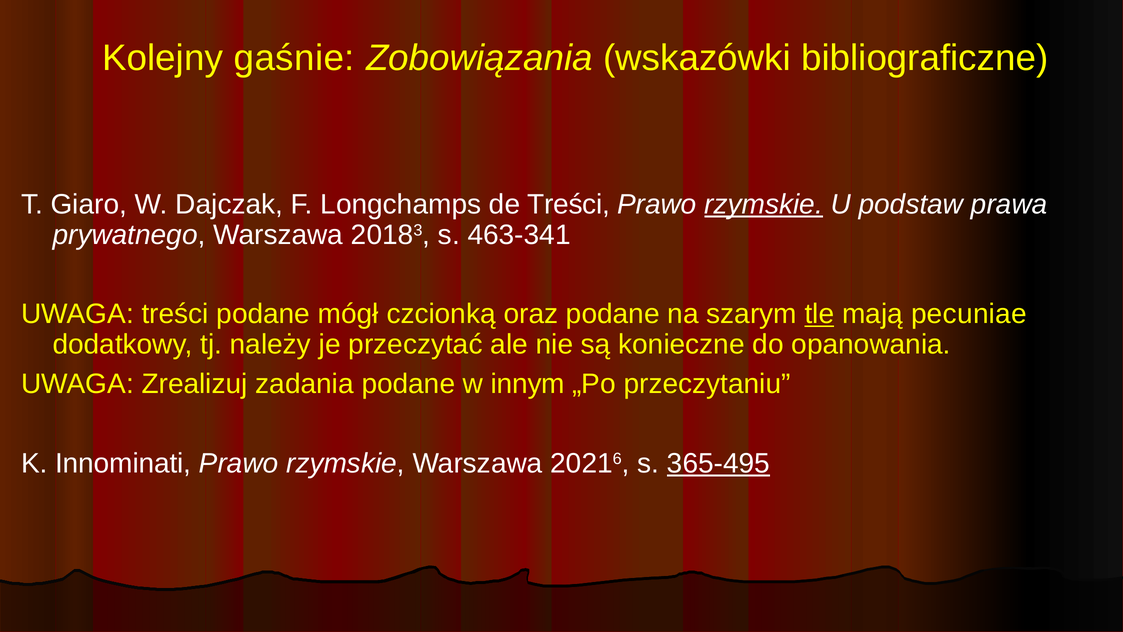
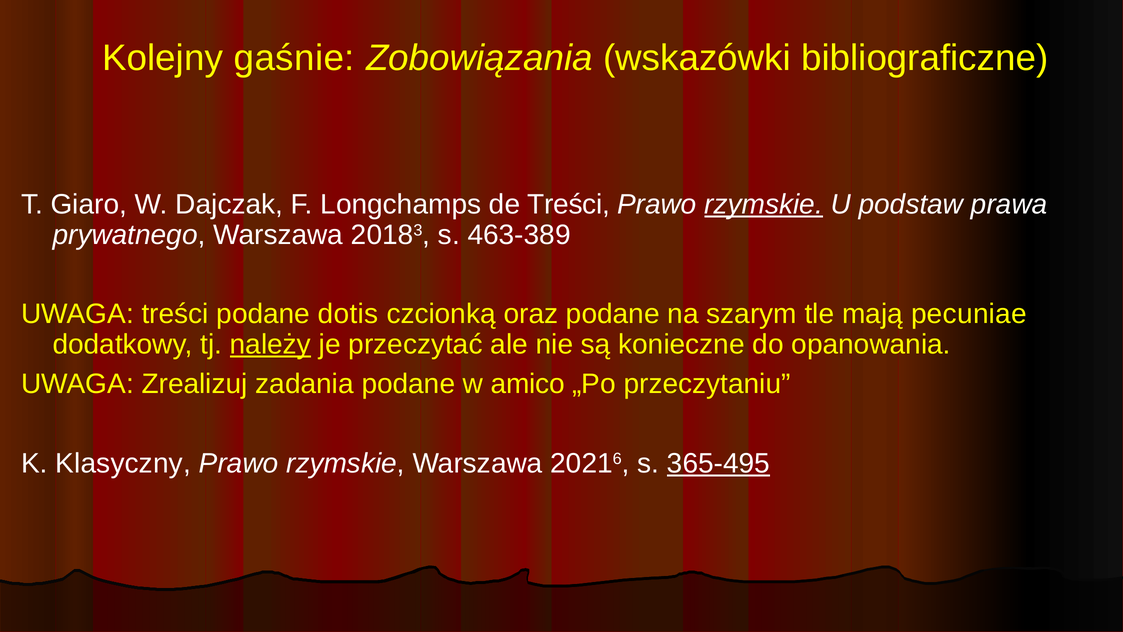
463-341: 463-341 -> 463-389
mógł: mógł -> dotis
tle underline: present -> none
należy underline: none -> present
innym: innym -> amico
Innominati: Innominati -> Klasyczny
